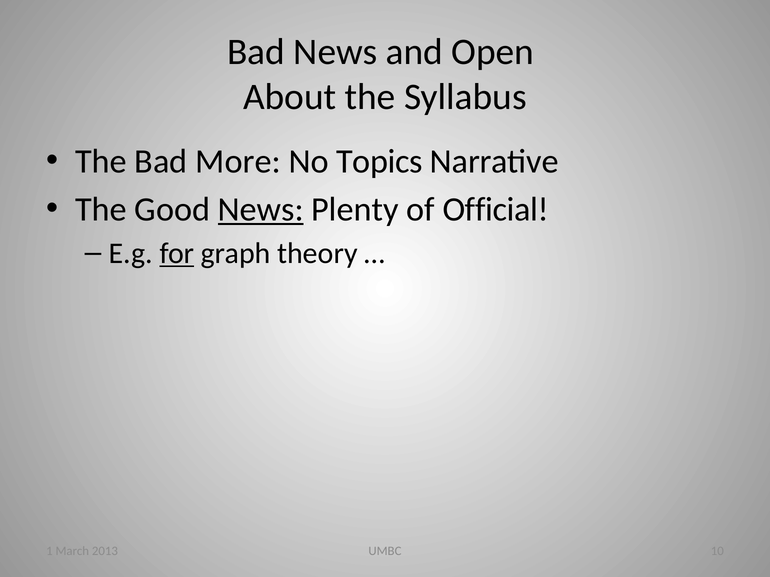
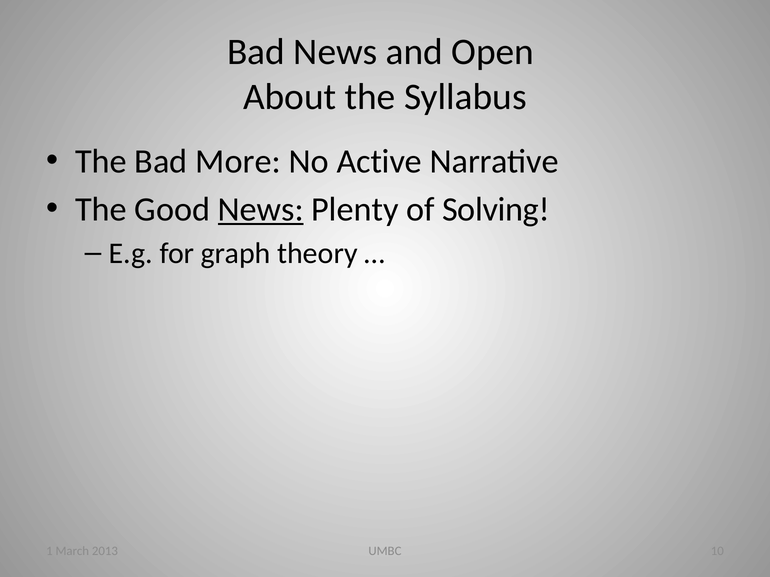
Topics: Topics -> Active
Official: Official -> Solving
for underline: present -> none
